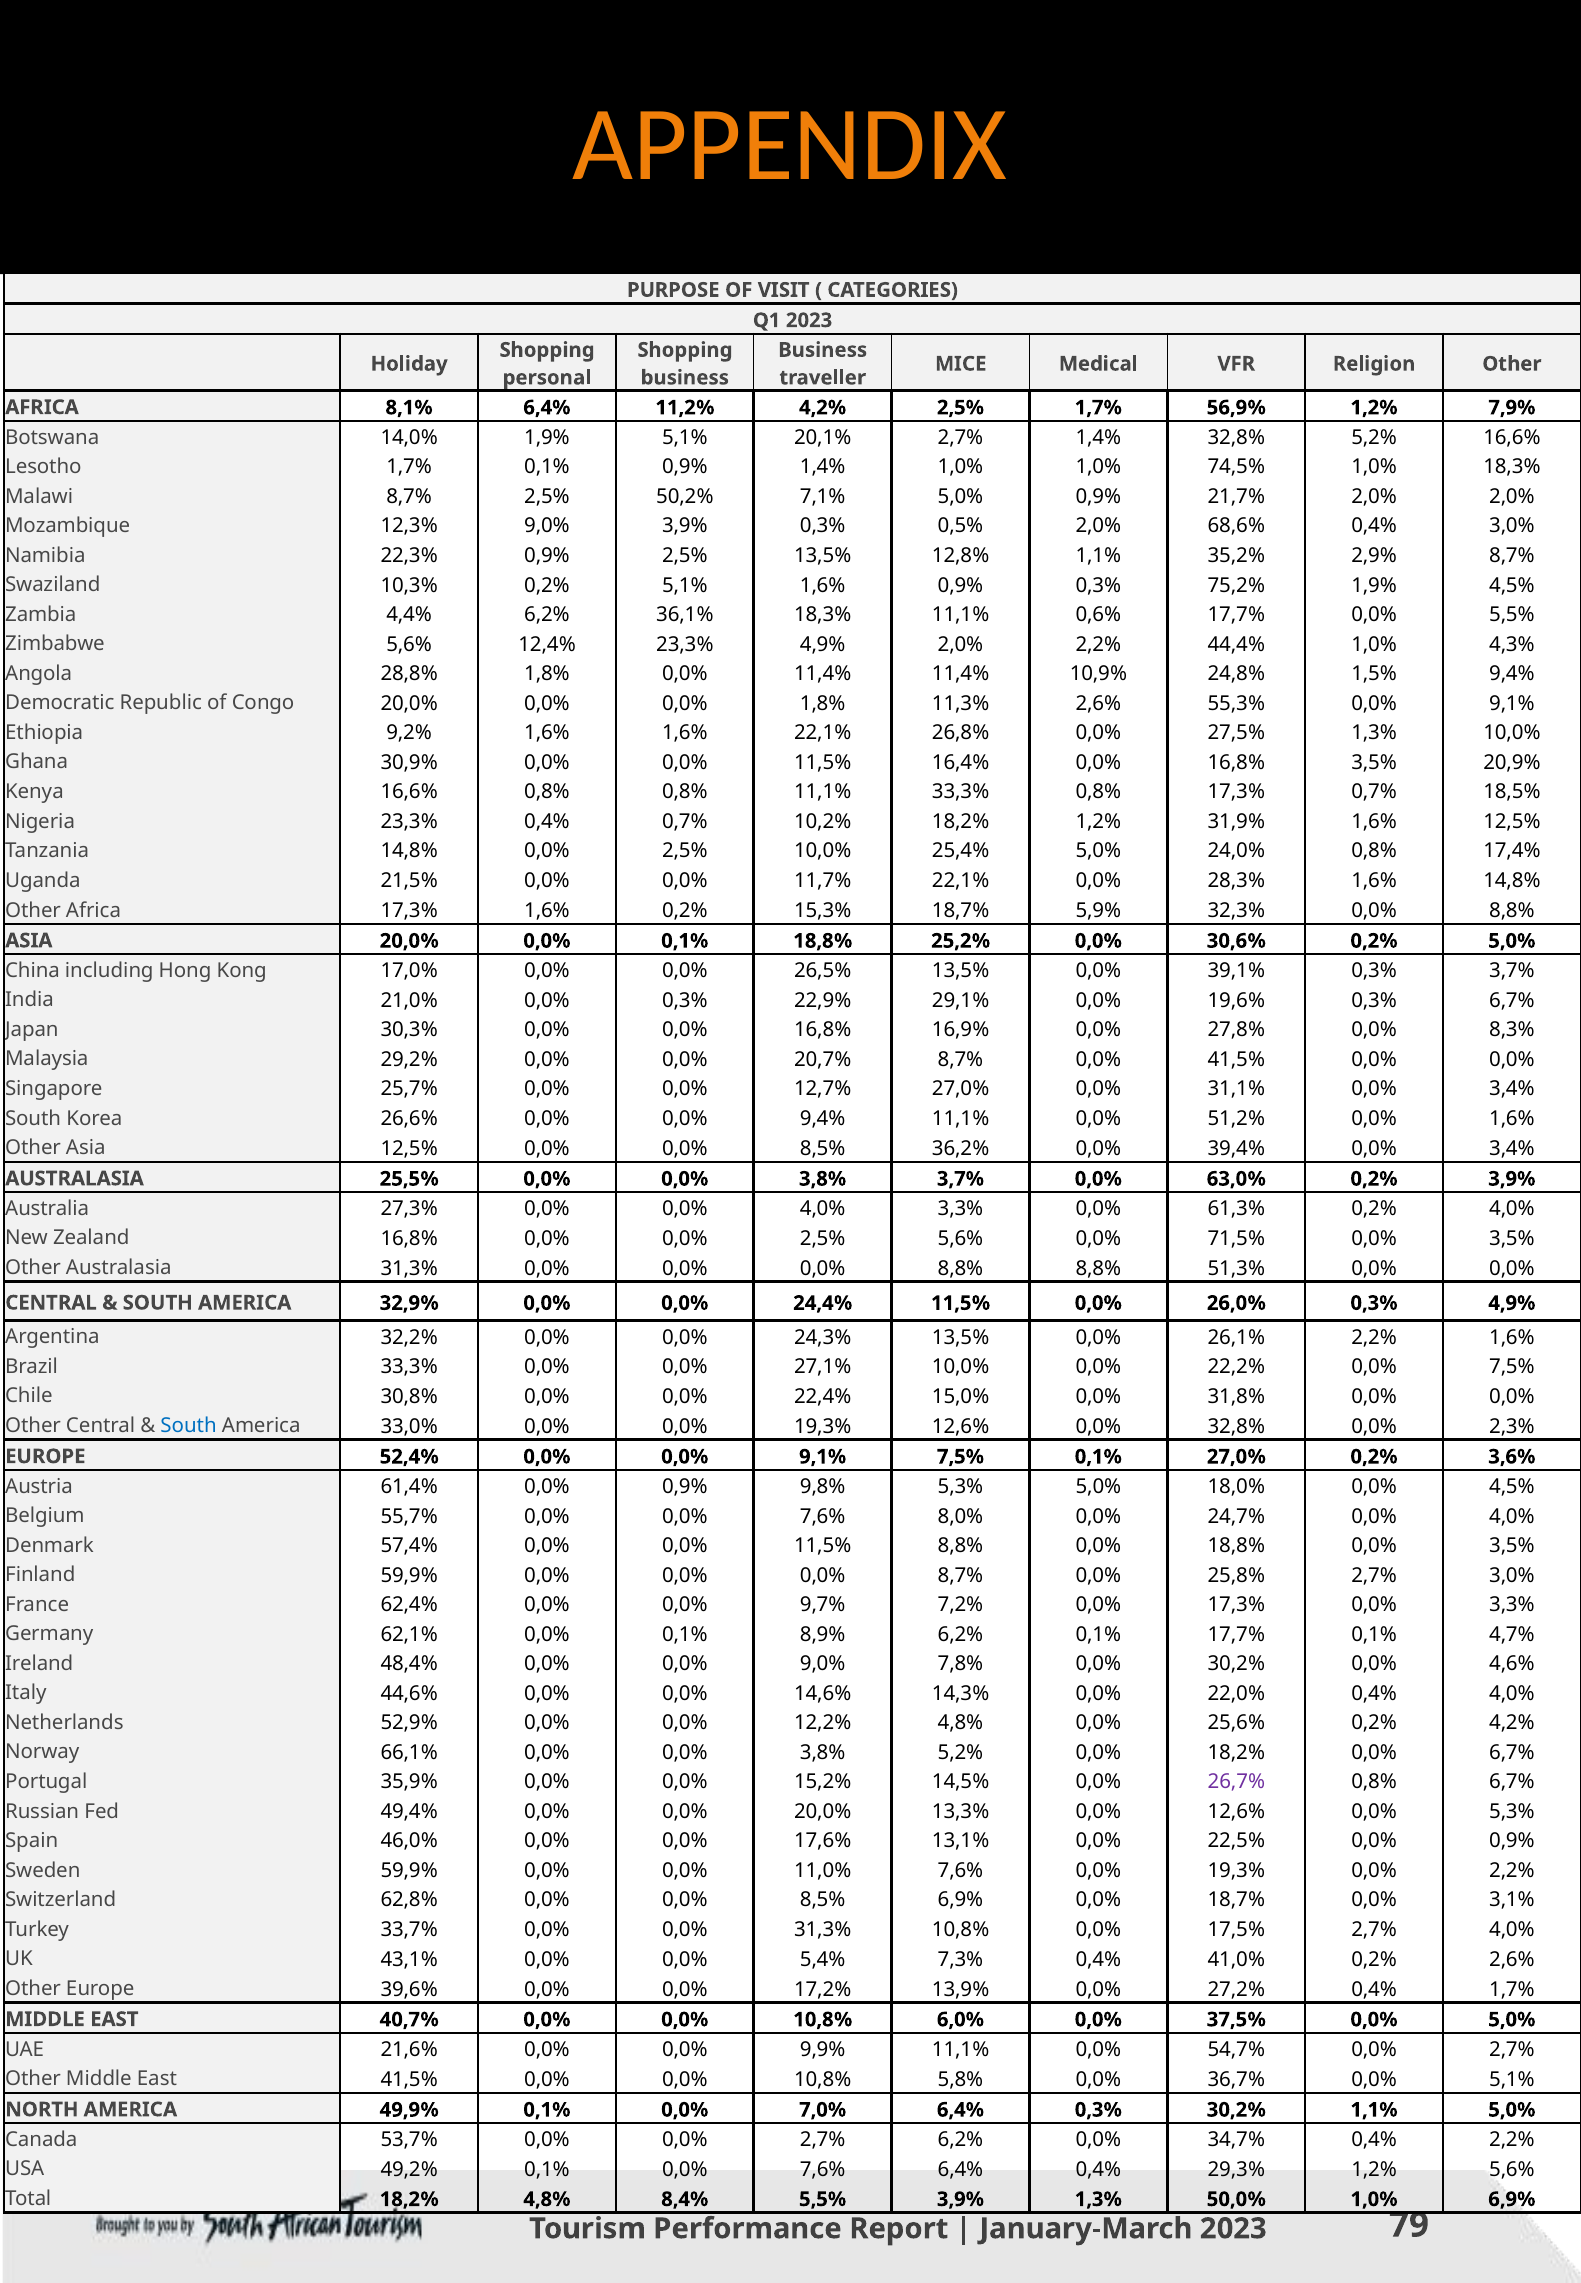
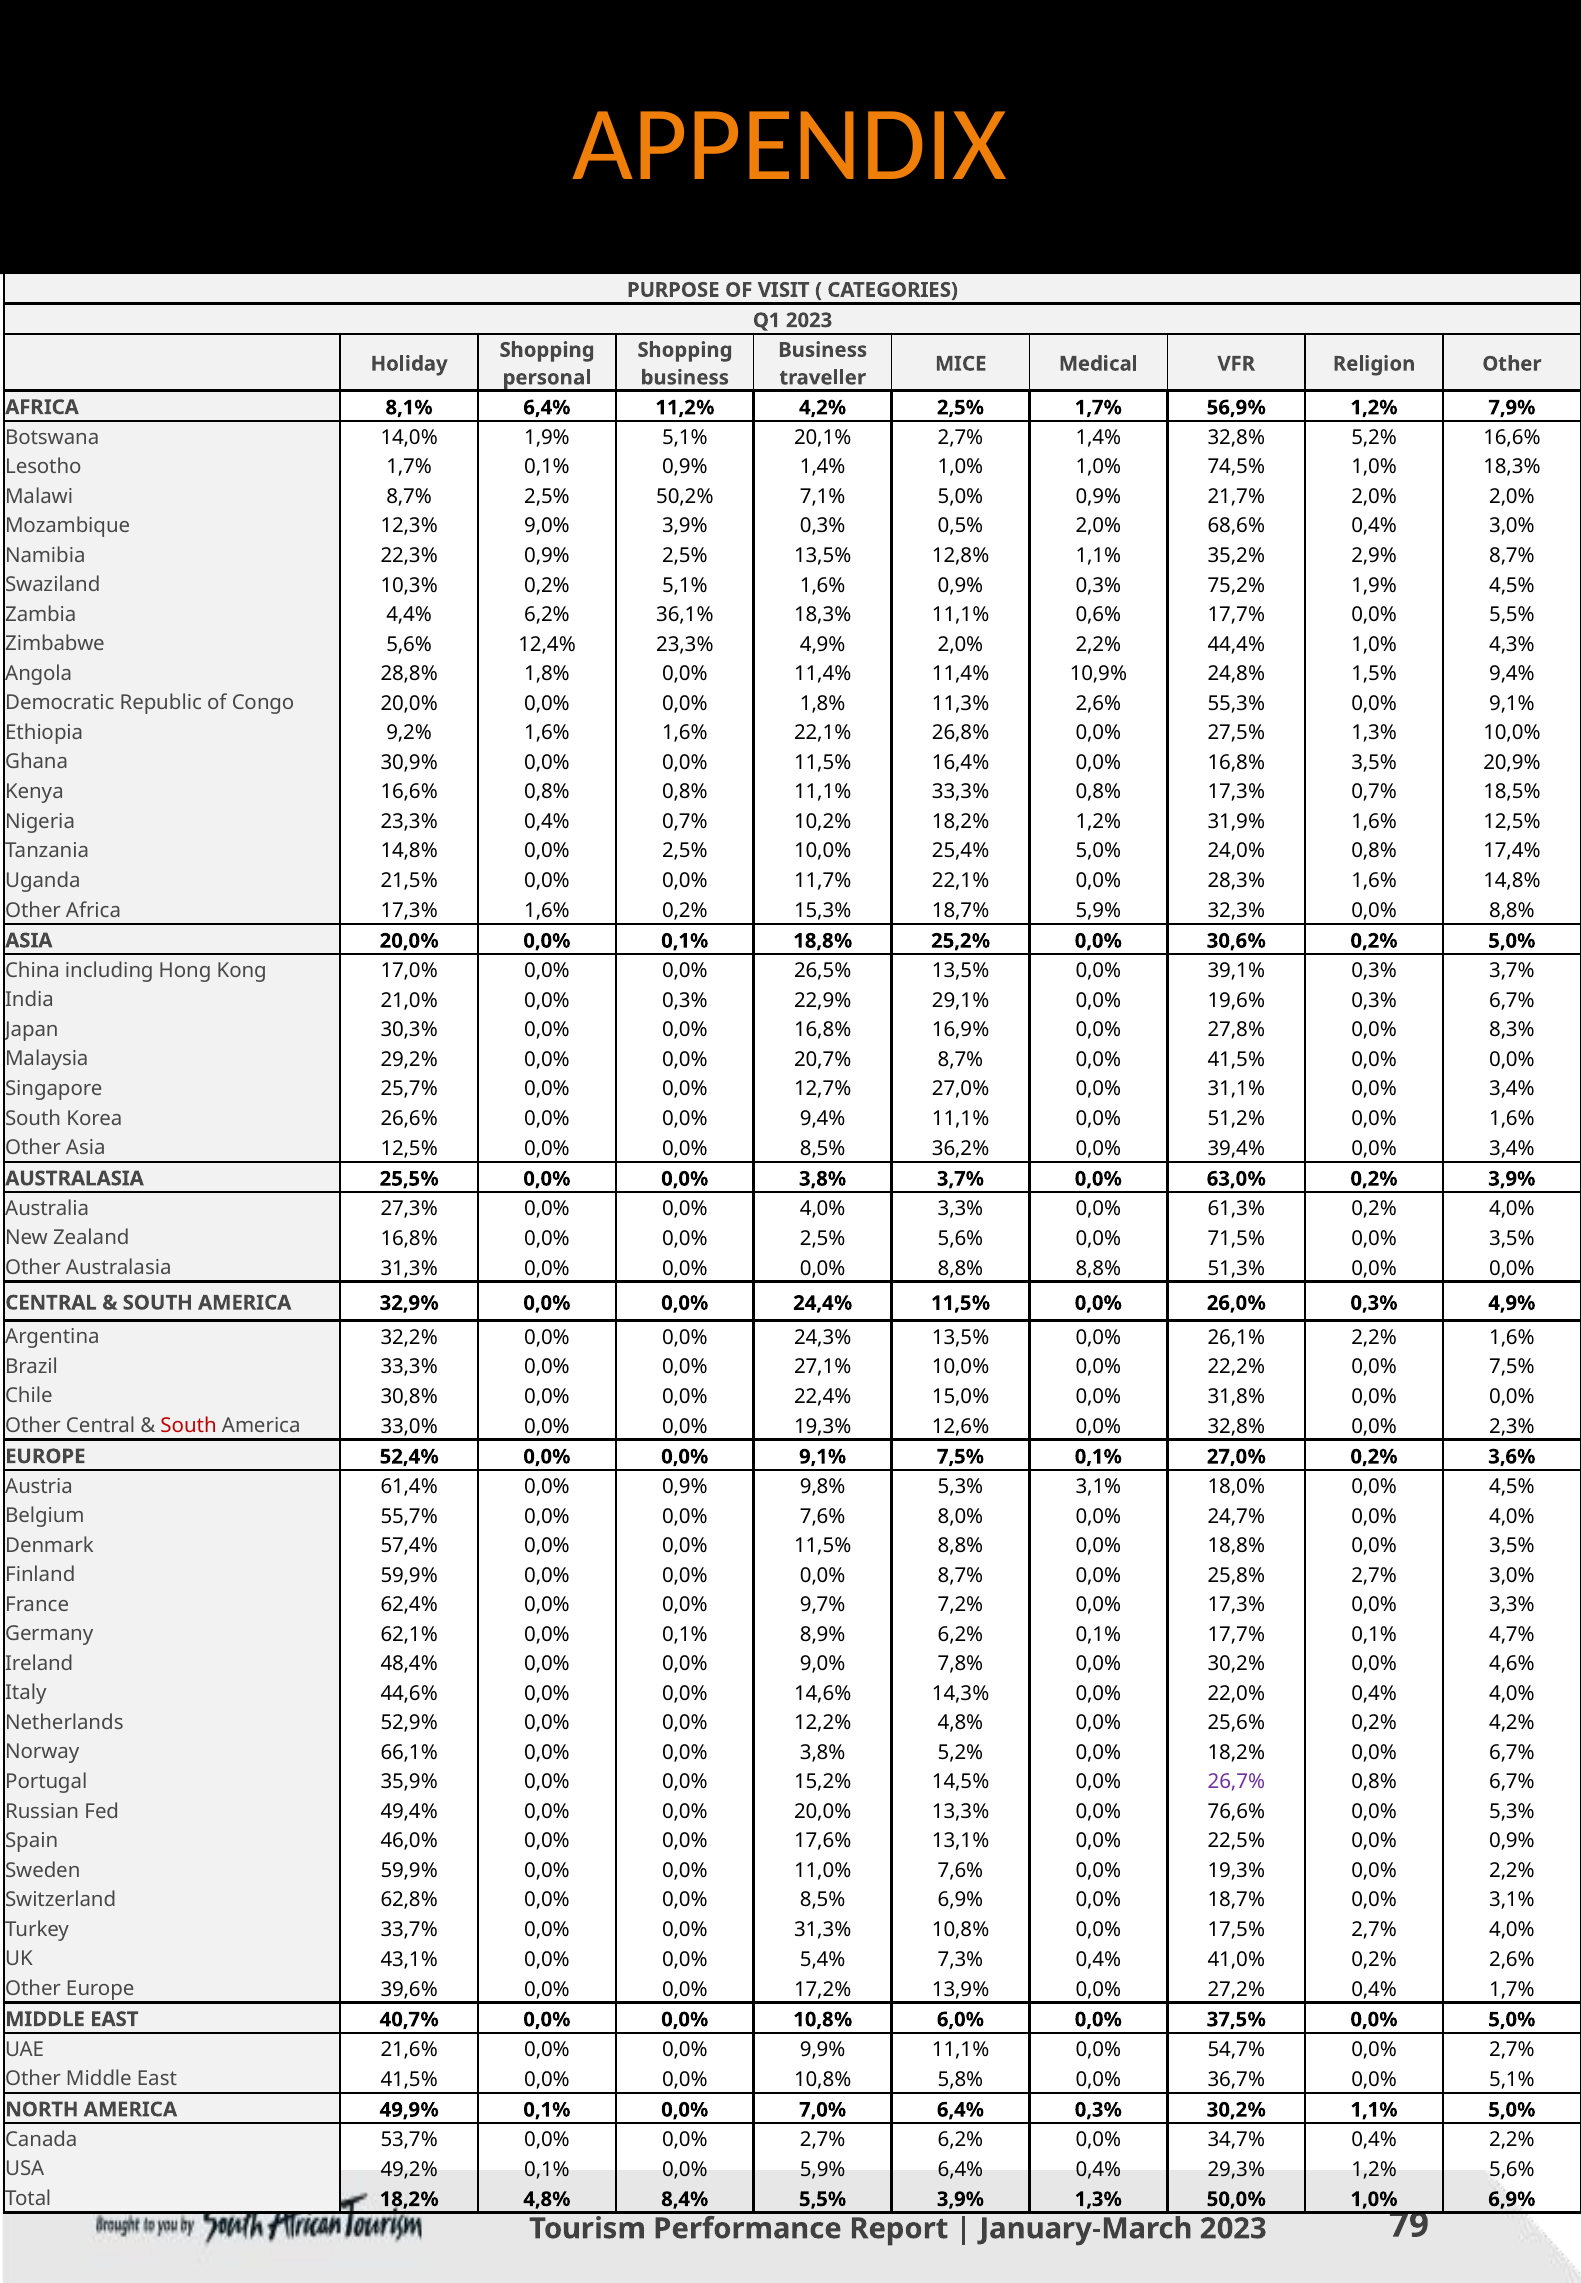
South at (189, 1427) colour: blue -> red
5,3% 5,0%: 5,0% -> 3,1%
0,0% 12,6%: 12,6% -> 76,6%
0,1% 0,0% 7,6%: 7,6% -> 5,9%
